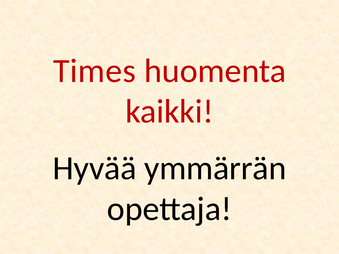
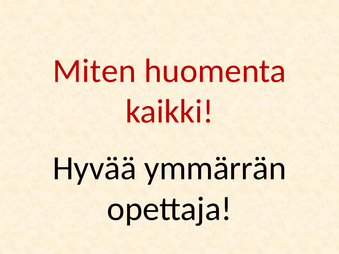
Times: Times -> Miten
